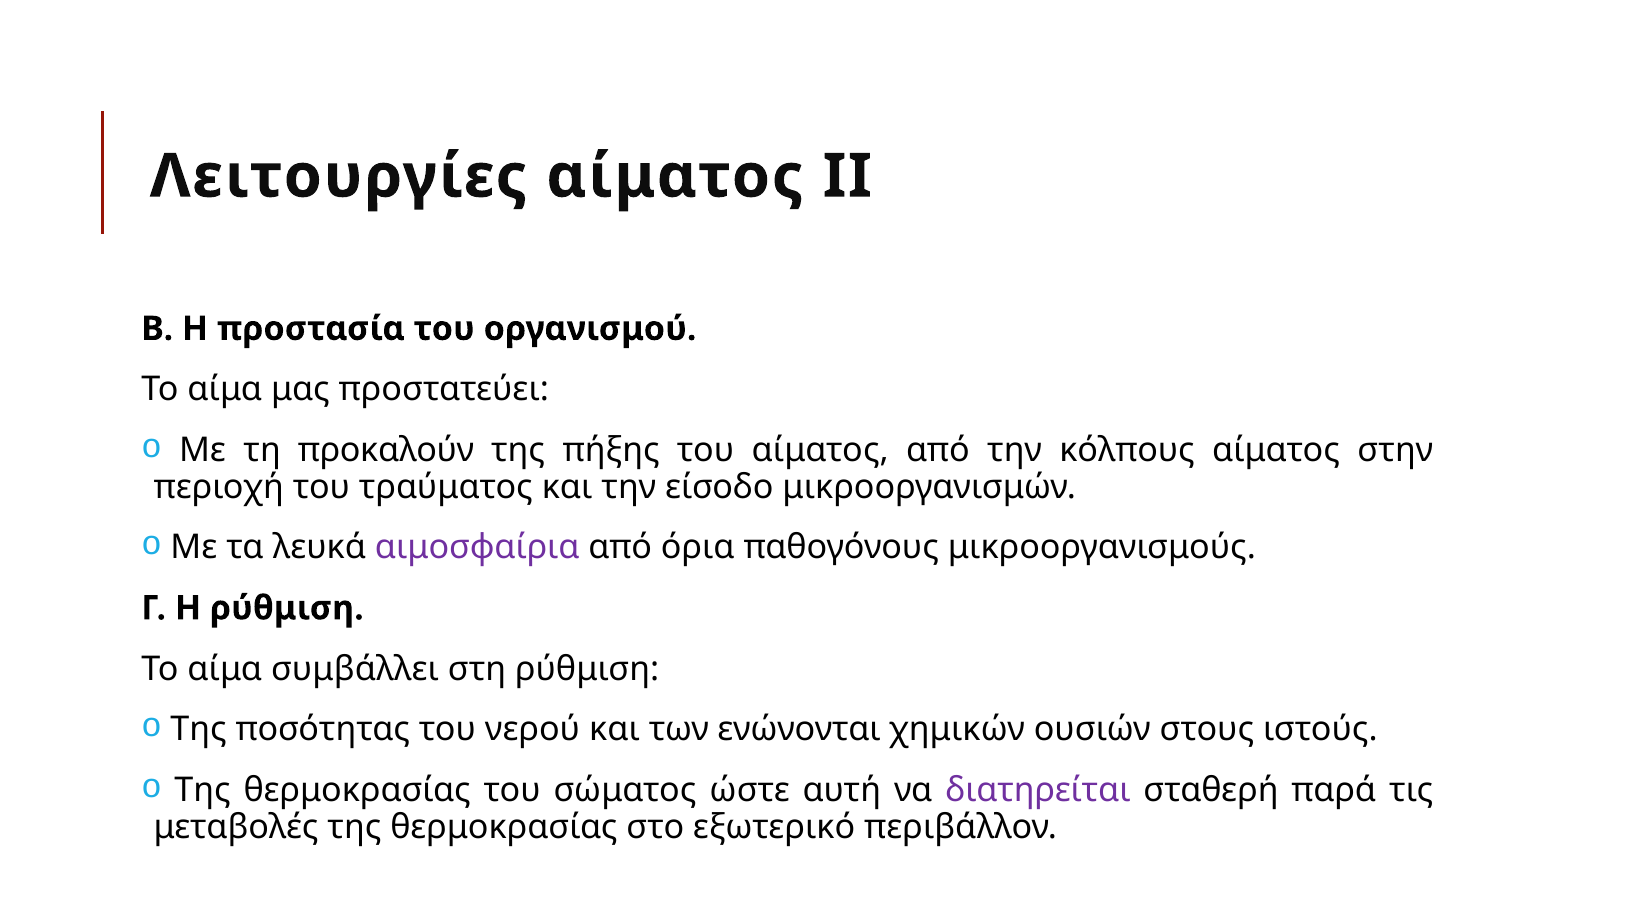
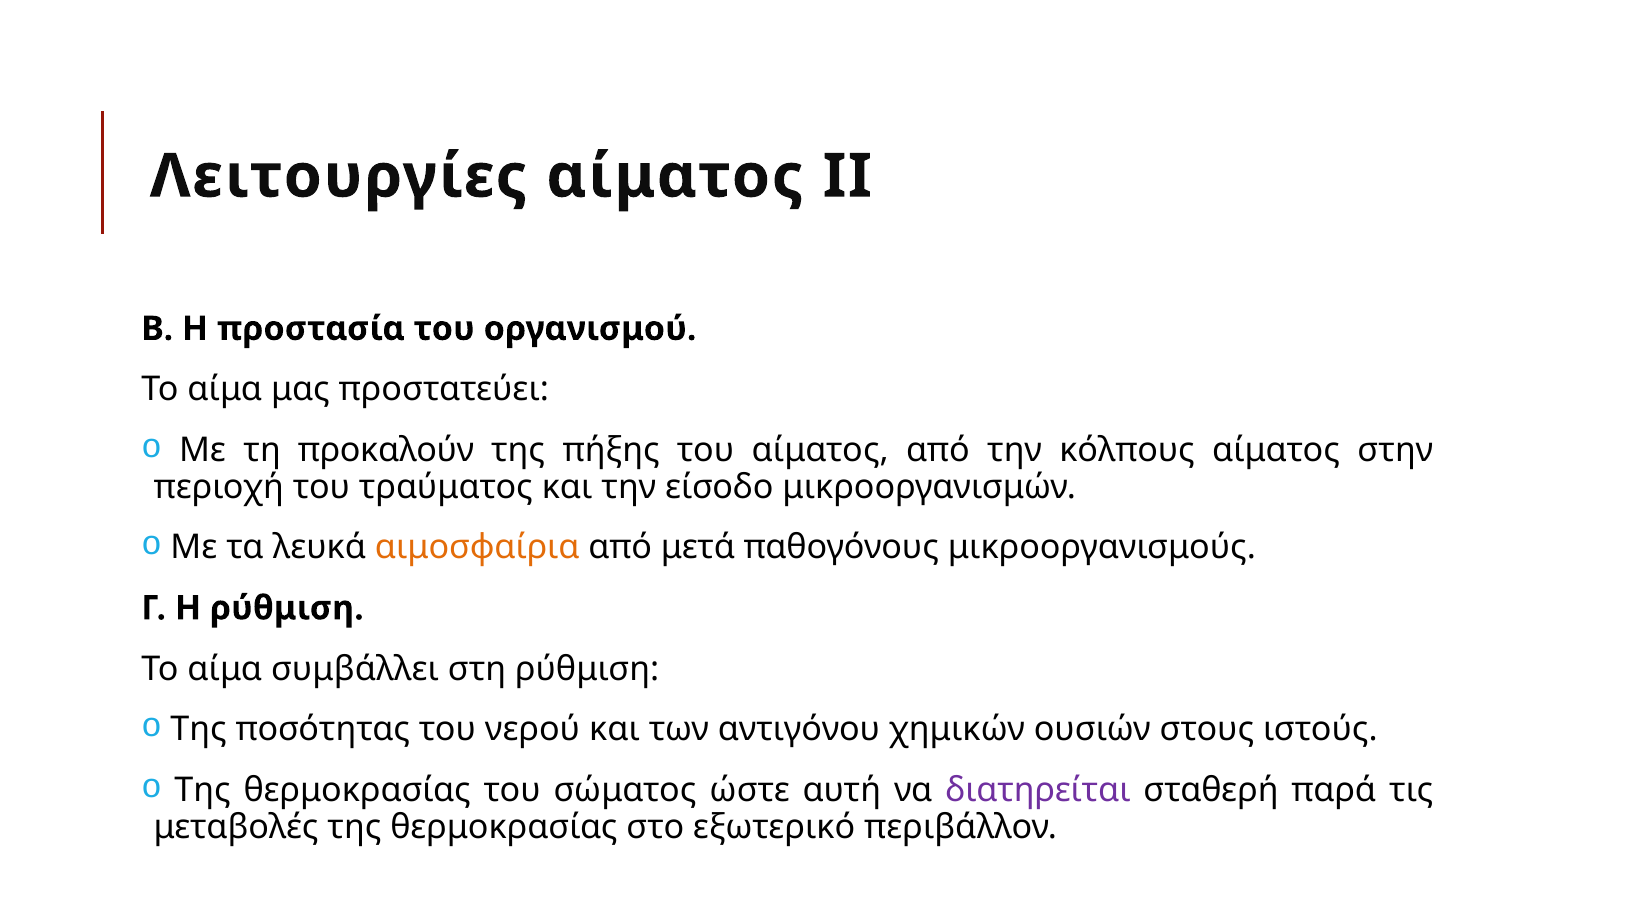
αιμοσφαίρια colour: purple -> orange
όρια: όρια -> μετά
ενώνονται: ενώνονται -> αντιγόνου
